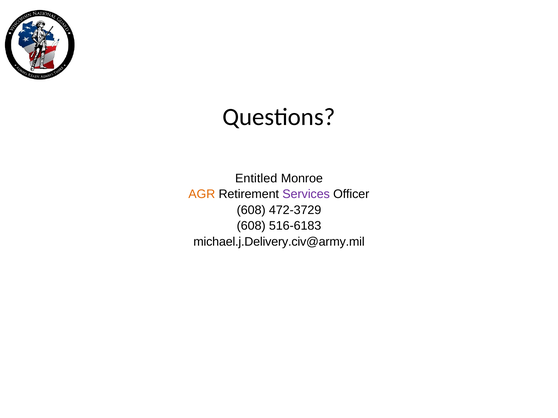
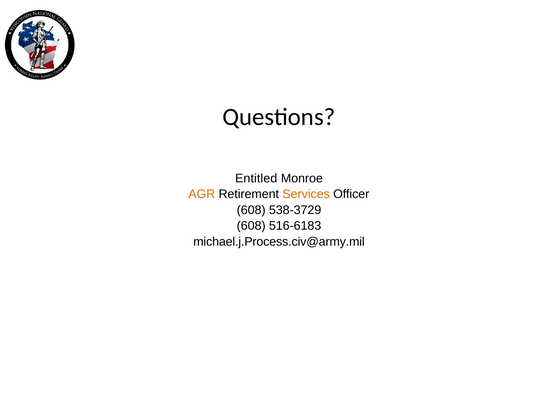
Services colour: purple -> orange
472-3729: 472-3729 -> 538-3729
michael.j.Delivery.civ@army.mil: michael.j.Delivery.civ@army.mil -> michael.j.Process.civ@army.mil
